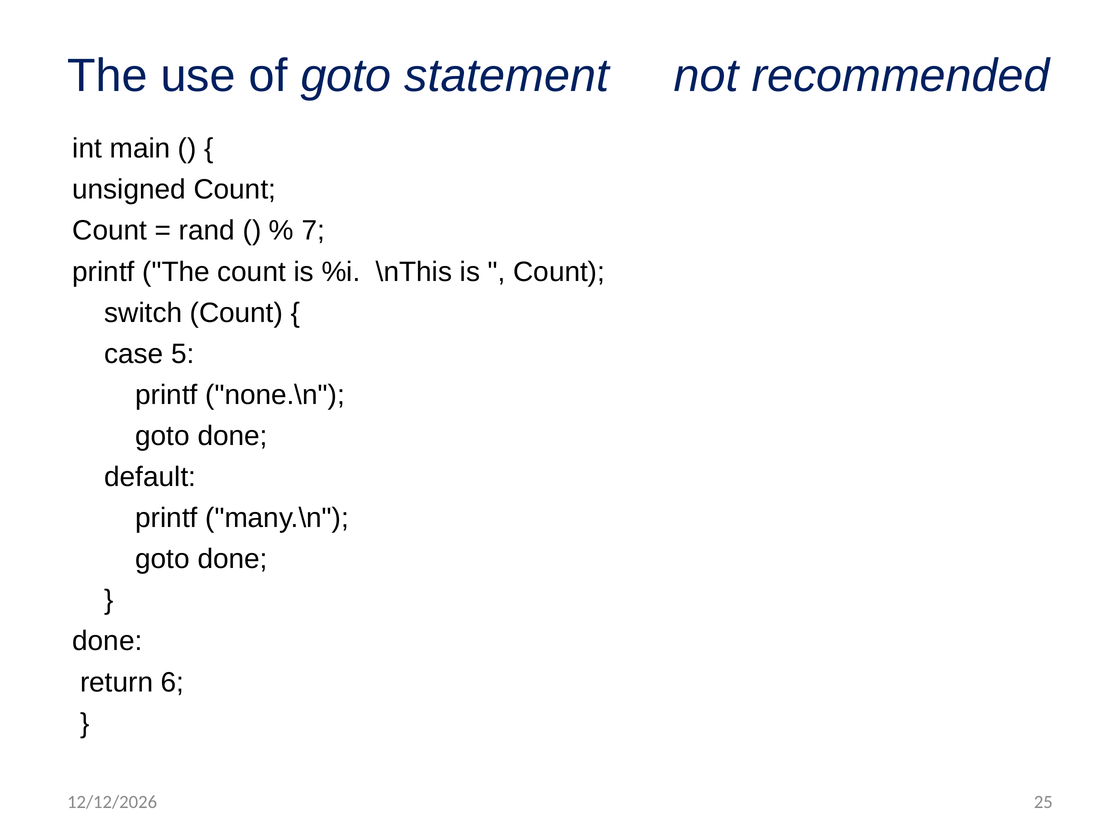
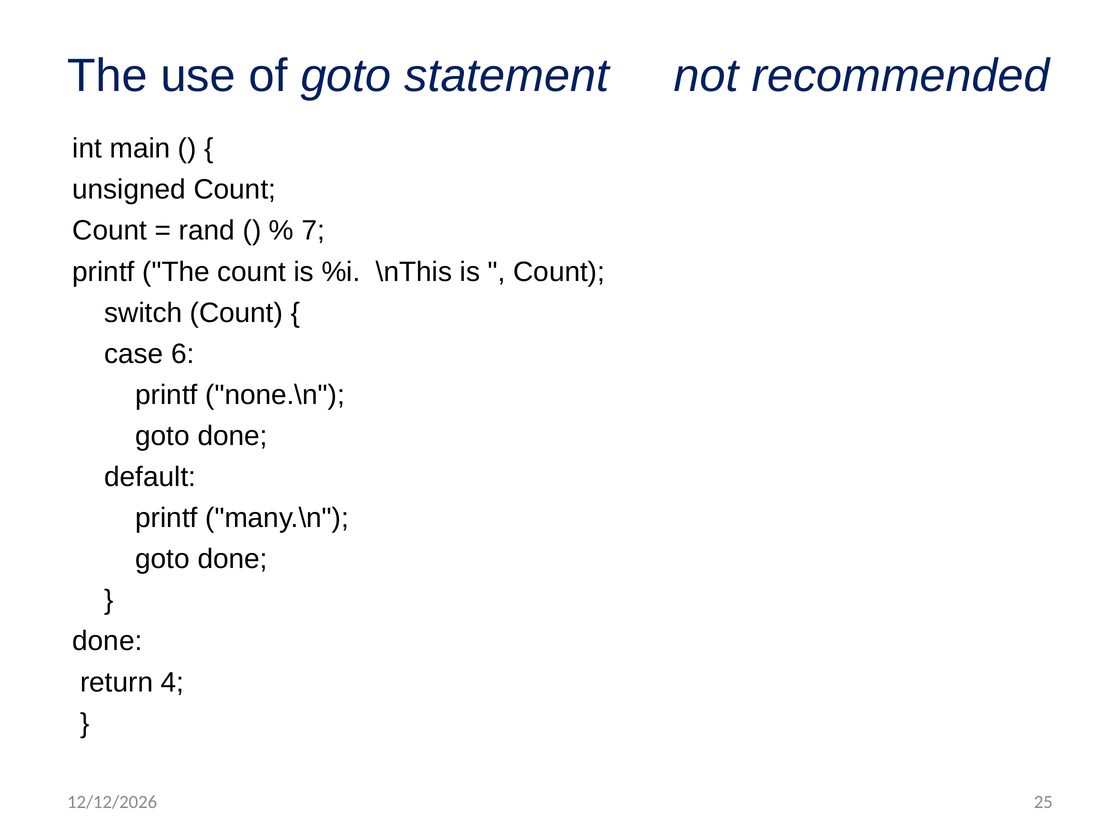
5: 5 -> 6
6: 6 -> 4
